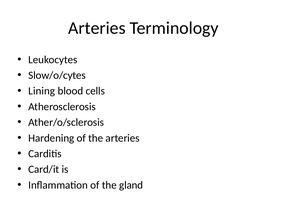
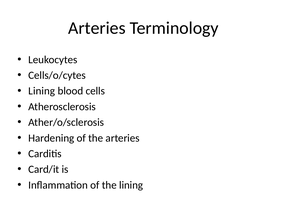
Slow/o/cytes: Slow/o/cytes -> Cells/o/cytes
the gland: gland -> lining
